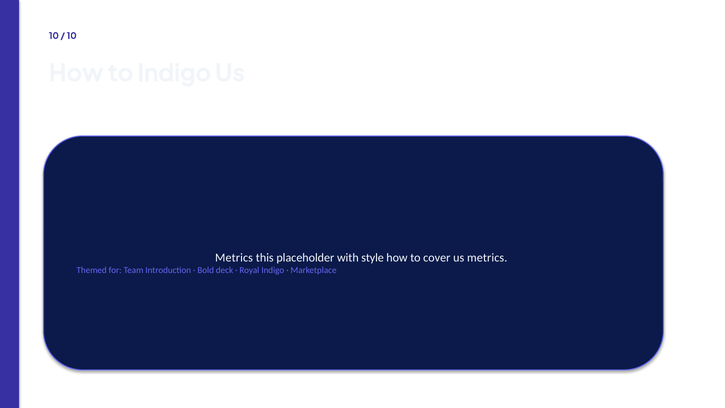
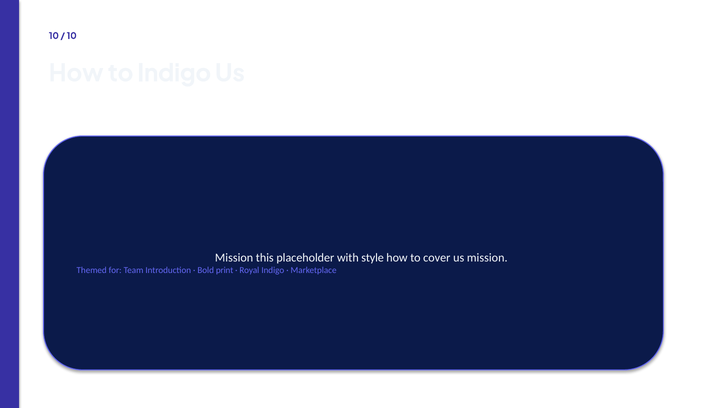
Metrics at (234, 258): Metrics -> Mission
metrics at (487, 258): metrics -> mission
deck: deck -> print
